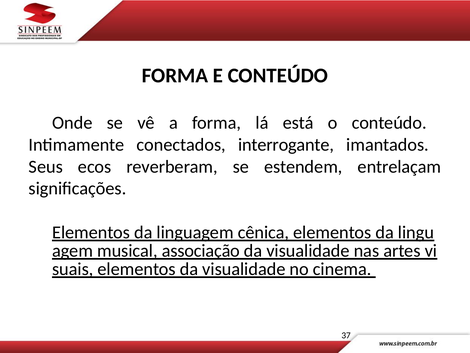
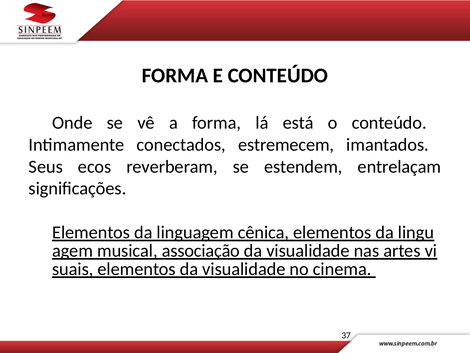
interrogante: interrogante -> estremecem
